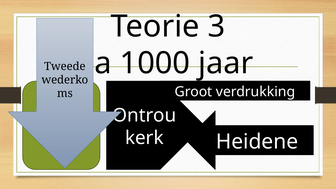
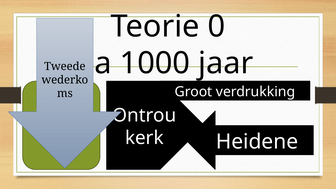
3: 3 -> 0
